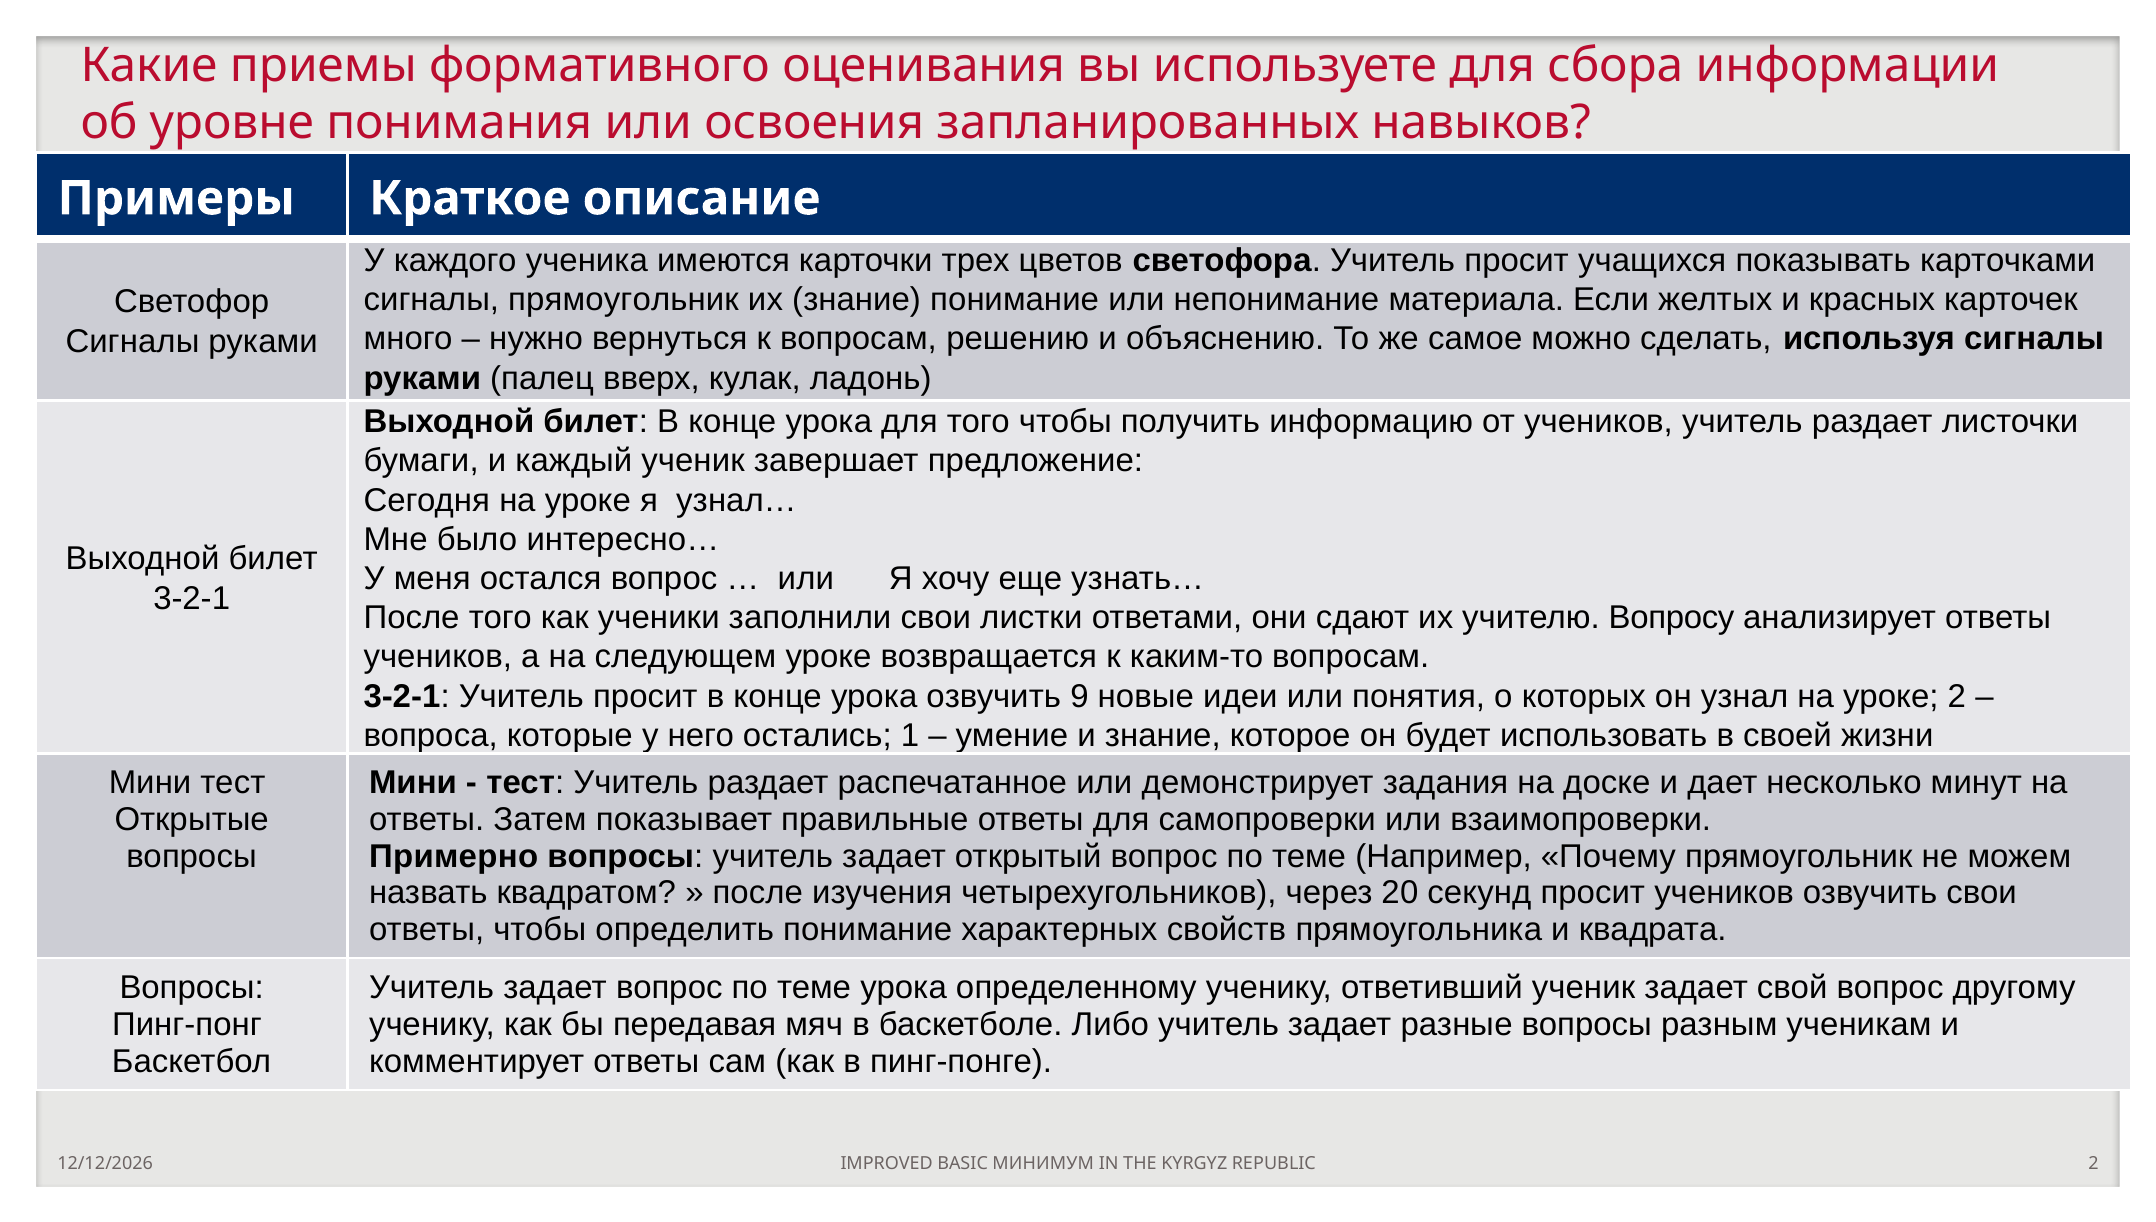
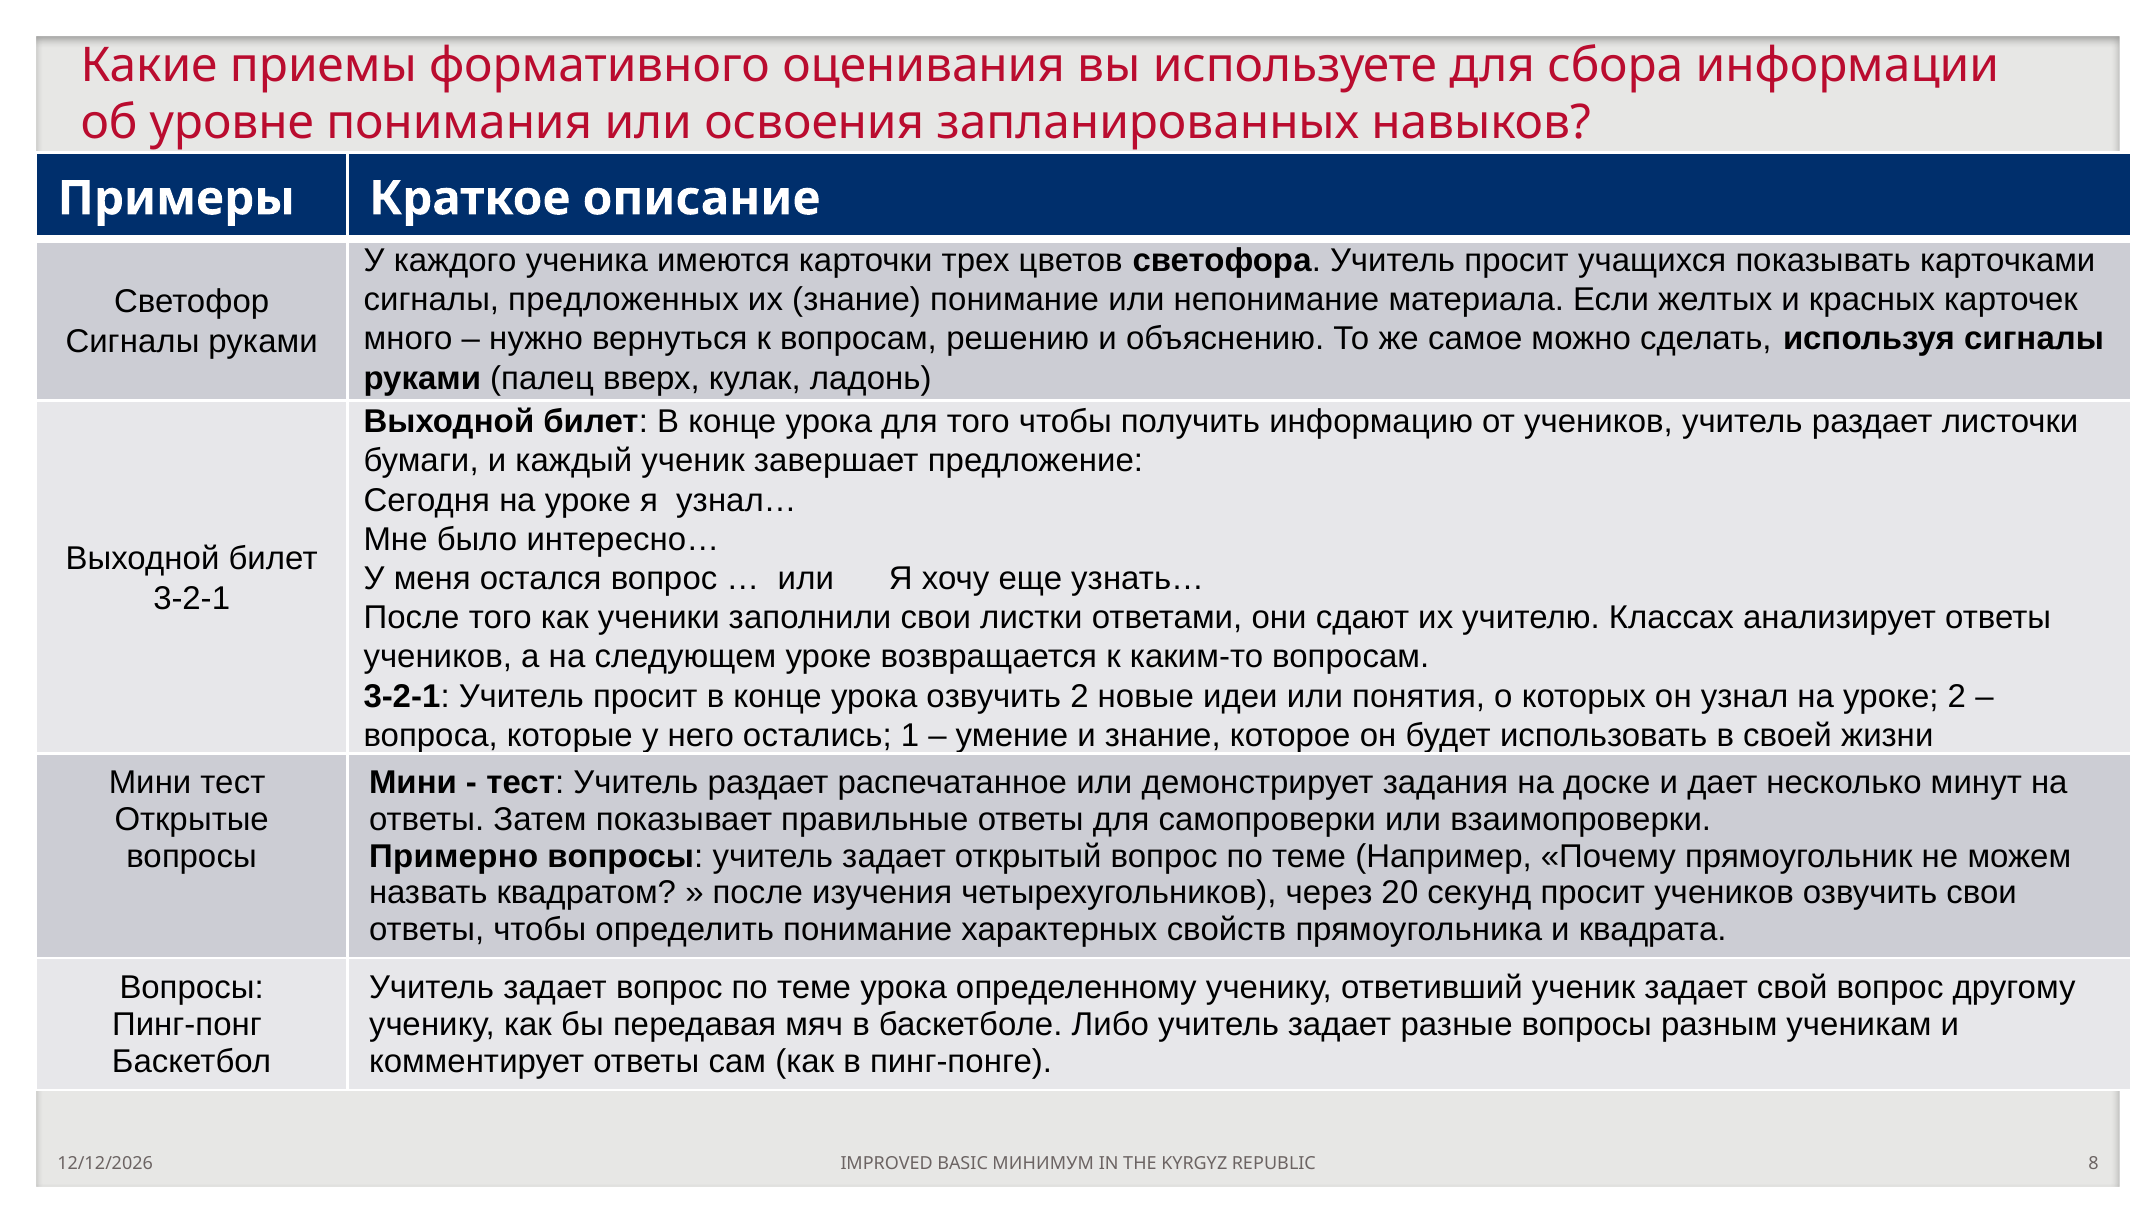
сигналы прямоугольник: прямоугольник -> предложенных
Вопросу: Вопросу -> Классах
озвучить 9: 9 -> 2
REPUBLIC 2: 2 -> 8
